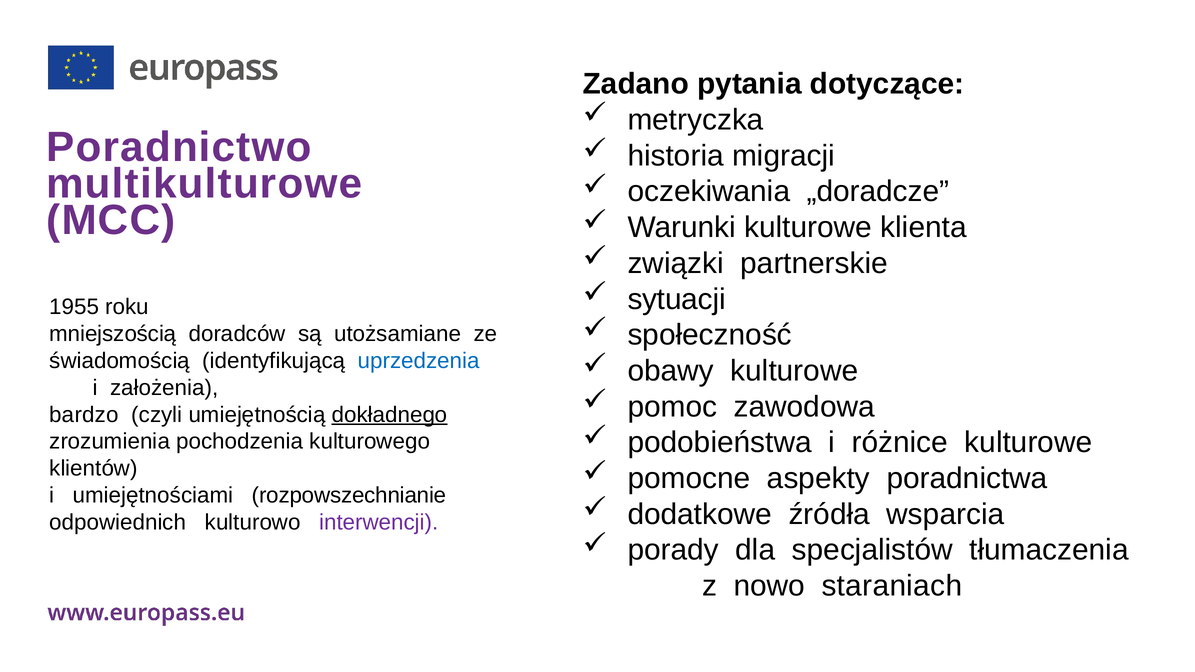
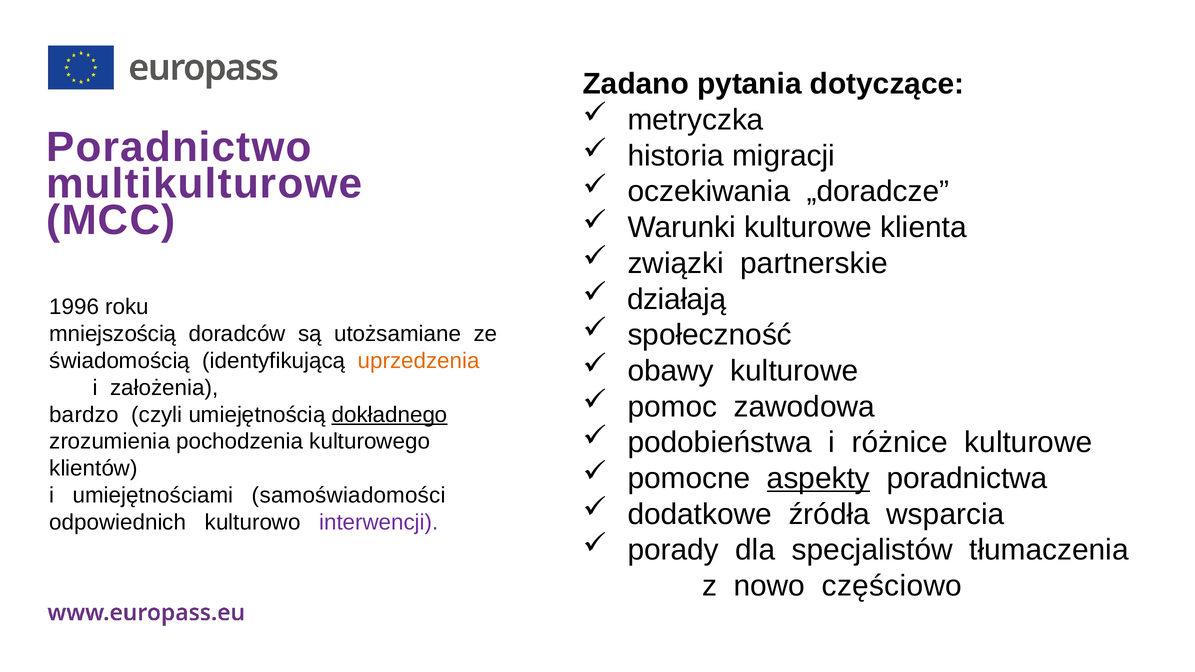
sytuacji: sytuacji -> działają
1955: 1955 -> 1996
uprzedzenia colour: blue -> orange
aspekty underline: none -> present
rozpowszechnianie: rozpowszechnianie -> samoświadomości
staraniach: staraniach -> częściowo
